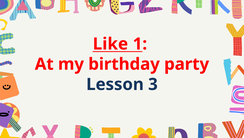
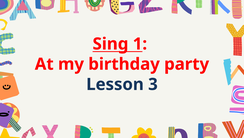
Like: Like -> Sing
